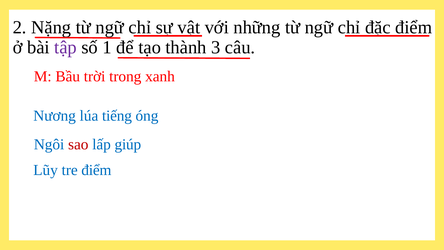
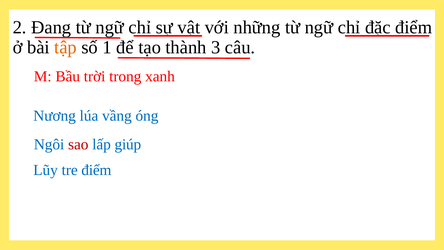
Nặng: Nặng -> Đang
tập colour: purple -> orange
tiếng: tiếng -> vầng
